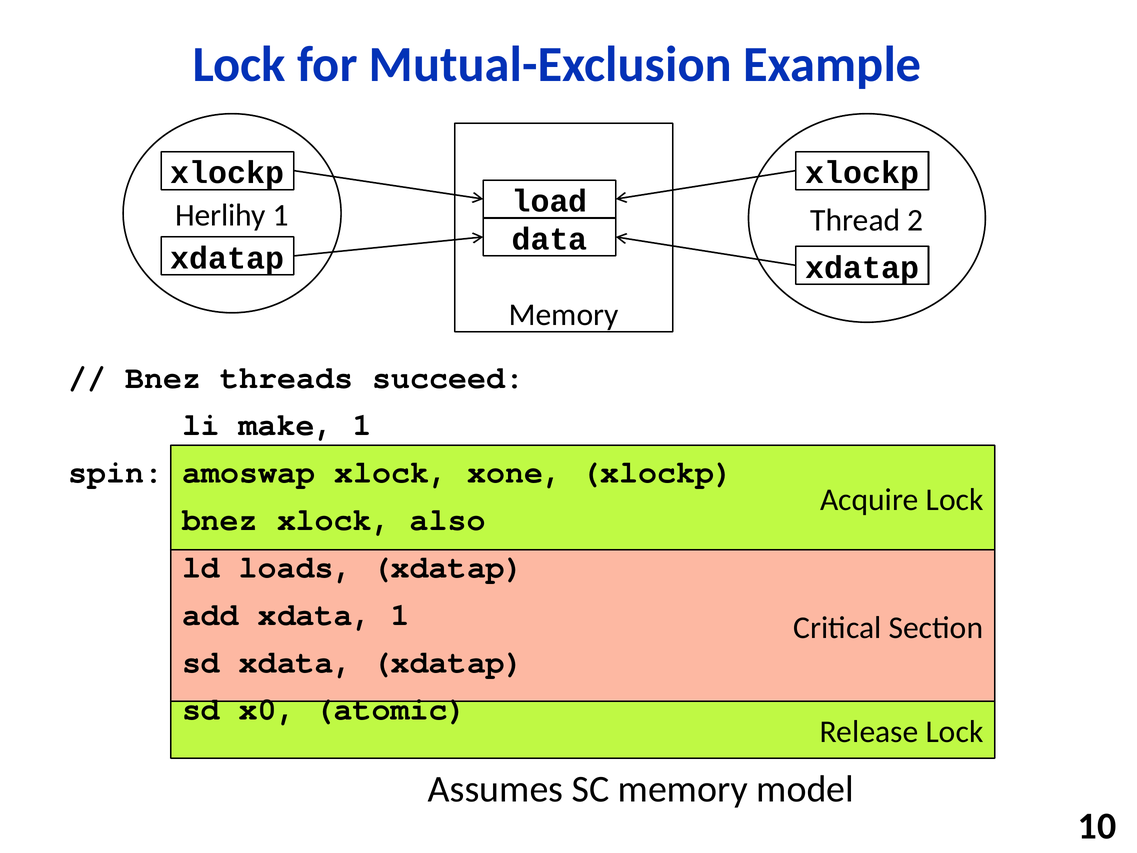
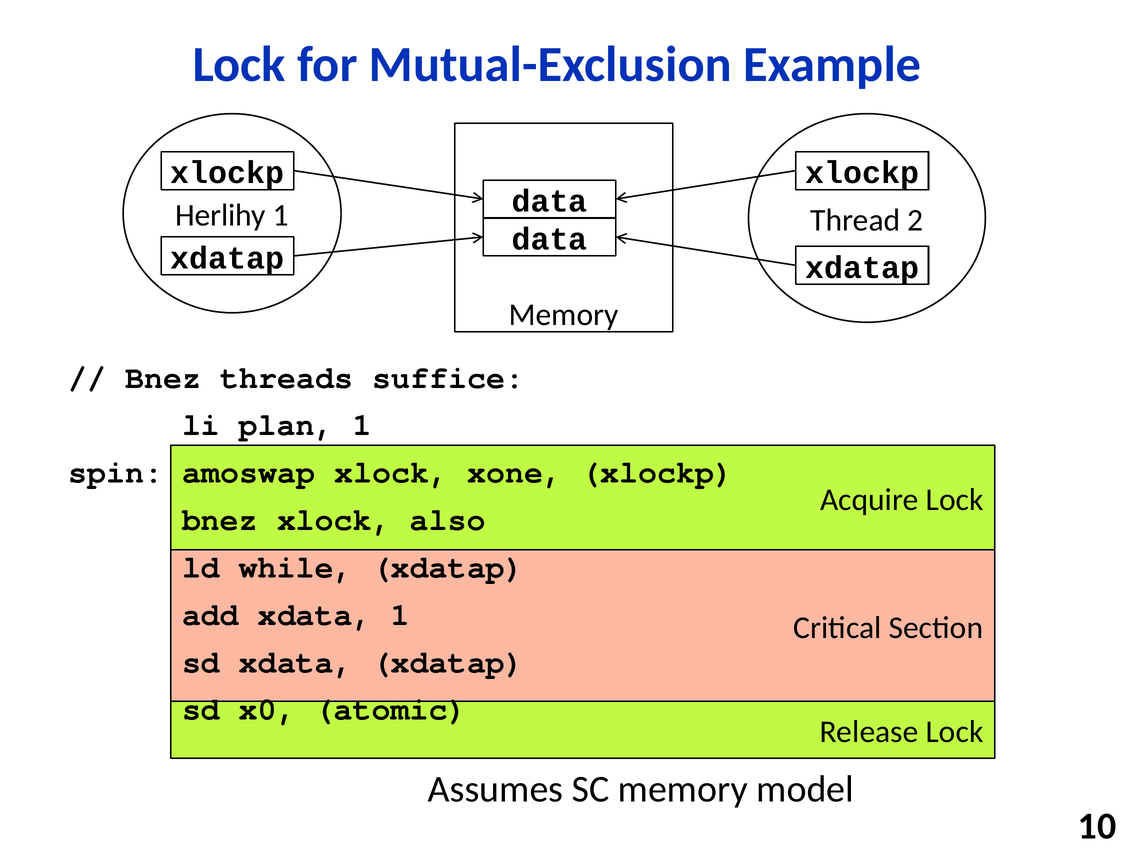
load at (550, 201): load -> data
succeed: succeed -> suffice
make: make -> plan
loads: loads -> while
